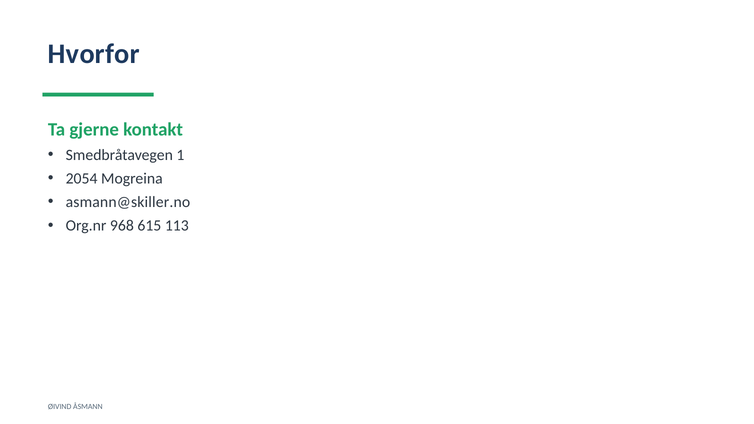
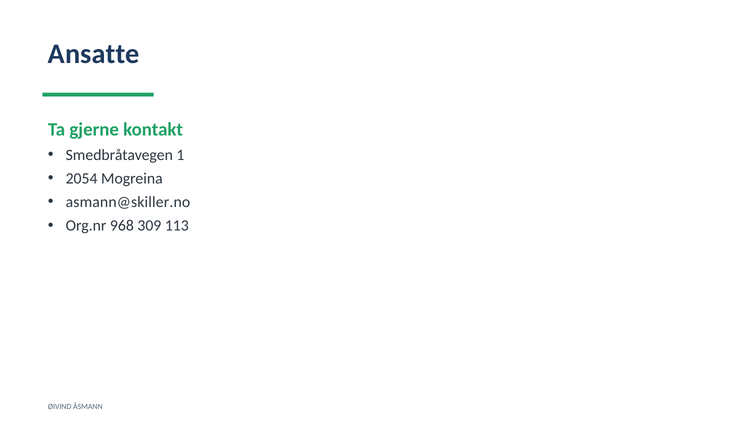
Hvorfor: Hvorfor -> Ansatte
615: 615 -> 309
